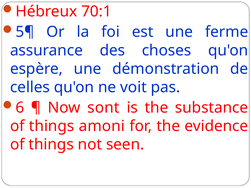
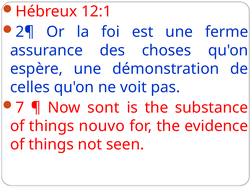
70:1: 70:1 -> 12:1
5¶: 5¶ -> 2¶
6: 6 -> 7
amoni: amoni -> nouvo
